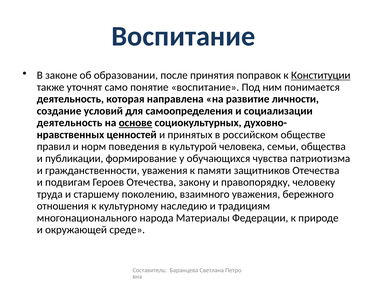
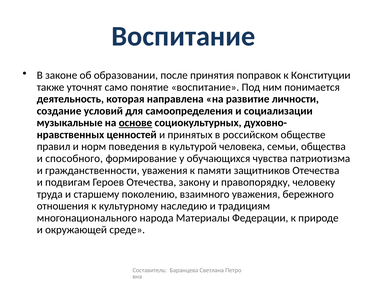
Конституции underline: present -> none
деятельность at (70, 123): деятельность -> музыкальные
публикации: публикации -> способного
